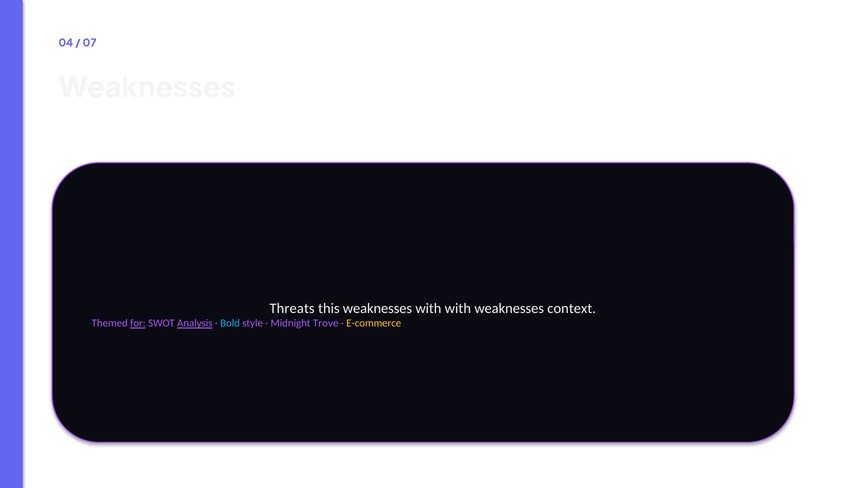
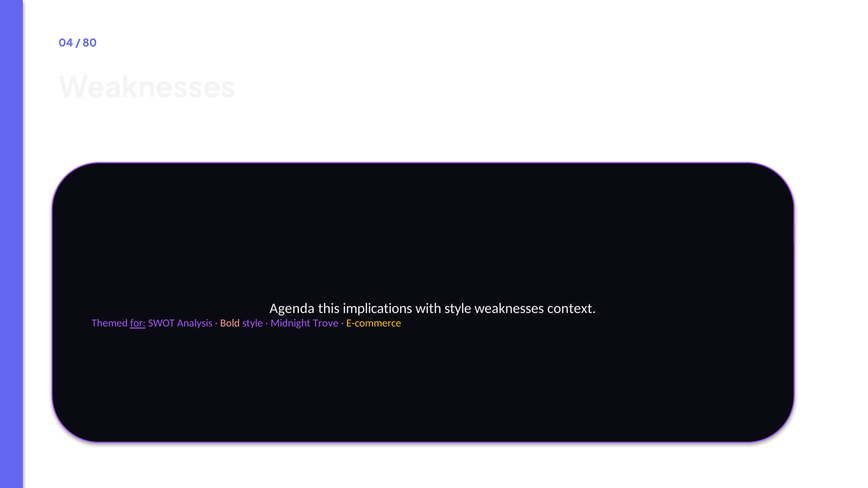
07: 07 -> 80
Threats: Threats -> Agenda
this weaknesses: weaknesses -> implications
with with: with -> style
Analysis underline: present -> none
Bold colour: light blue -> pink
